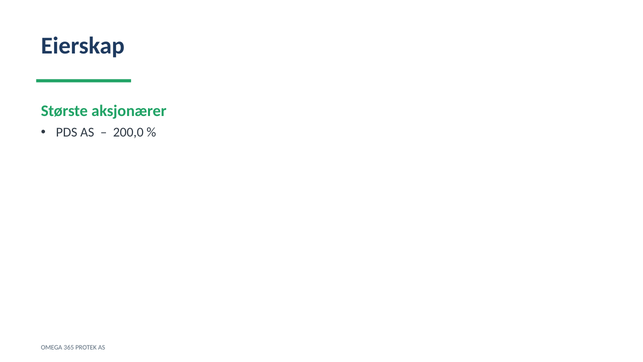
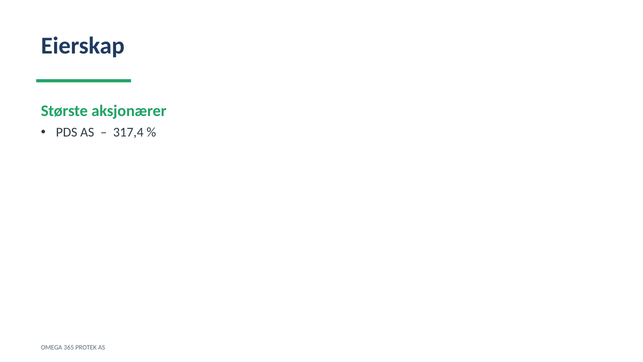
200,0: 200,0 -> 317,4
